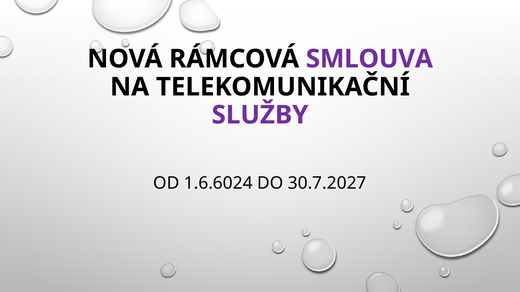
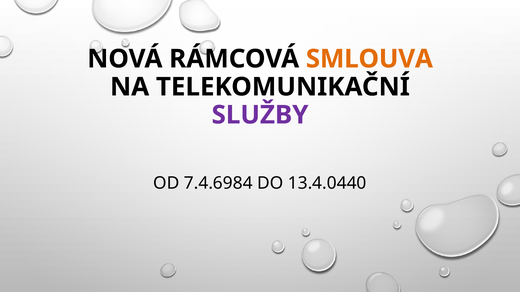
SMLOUVA colour: purple -> orange
1.6.6024: 1.6.6024 -> 7.4.6984
30.7.2027: 30.7.2027 -> 13.4.0440
